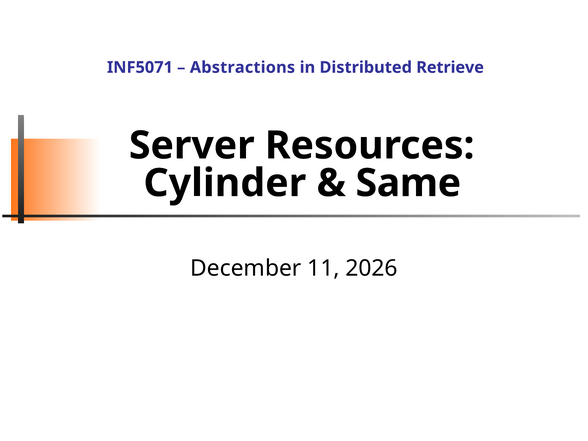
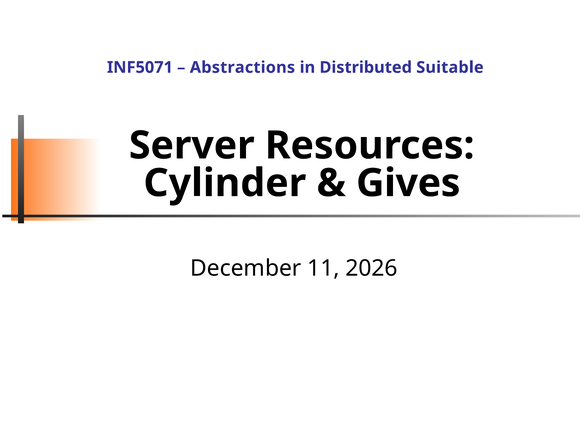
Retrieve: Retrieve -> Suitable
Same: Same -> Gives
